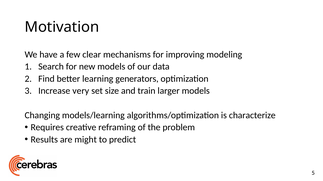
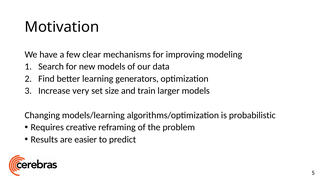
characterize: characterize -> probabilistic
might: might -> easier
